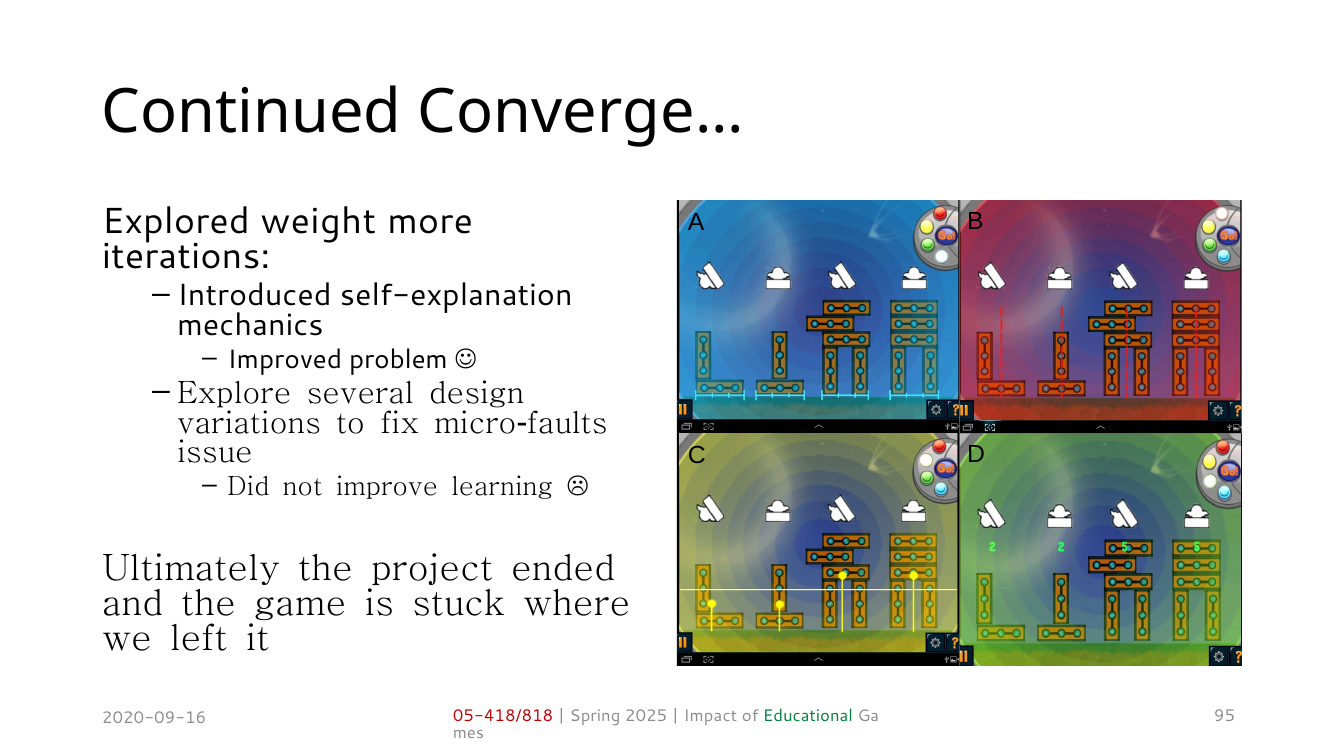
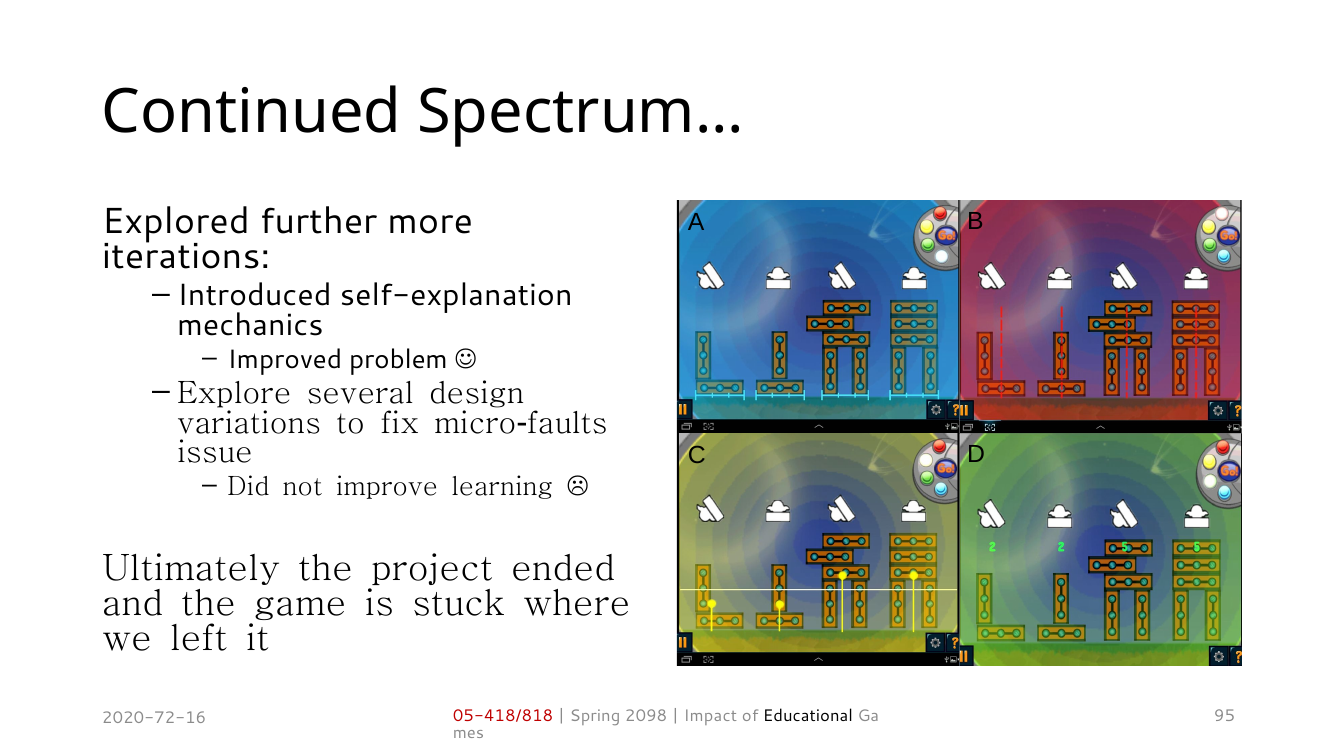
Converge…: Converge… -> Spectrum…
weight: weight -> further
2025: 2025 -> 2098
Educational colour: green -> black
2020-09-16: 2020-09-16 -> 2020-72-16
